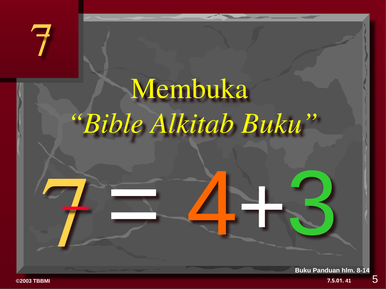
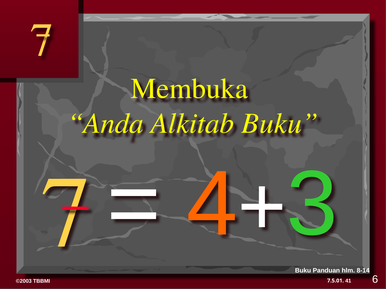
Bible: Bible -> Anda
5: 5 -> 6
